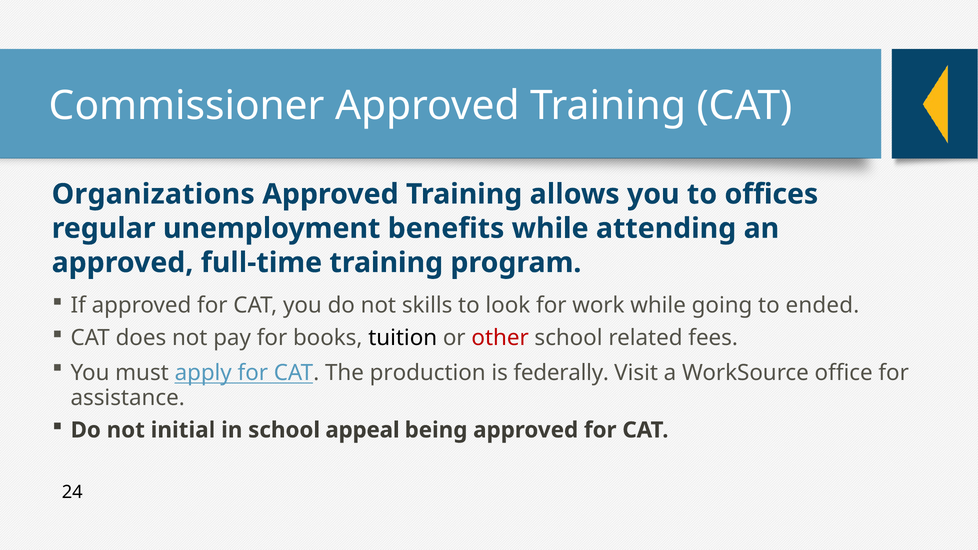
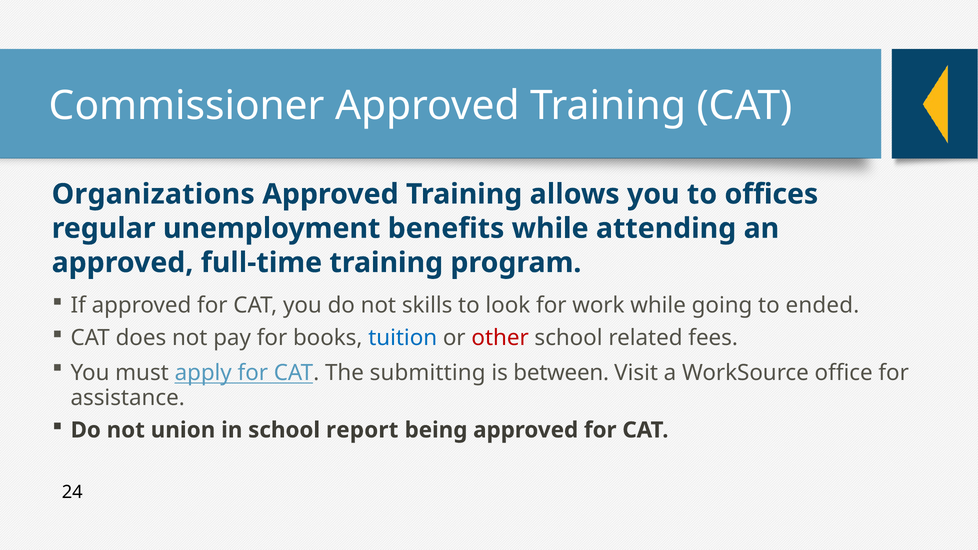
tuition colour: black -> blue
production: production -> submitting
federally: federally -> between
initial: initial -> union
appeal: appeal -> report
